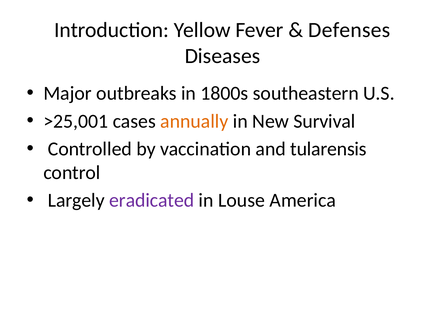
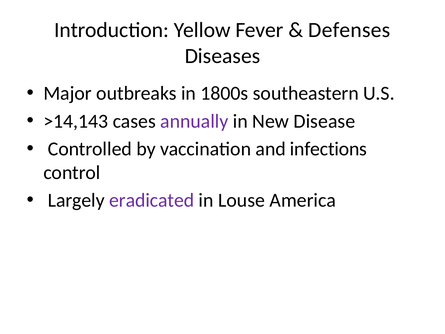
>25,001: >25,001 -> >14,143
annually colour: orange -> purple
Survival: Survival -> Disease
tularensis: tularensis -> infections
